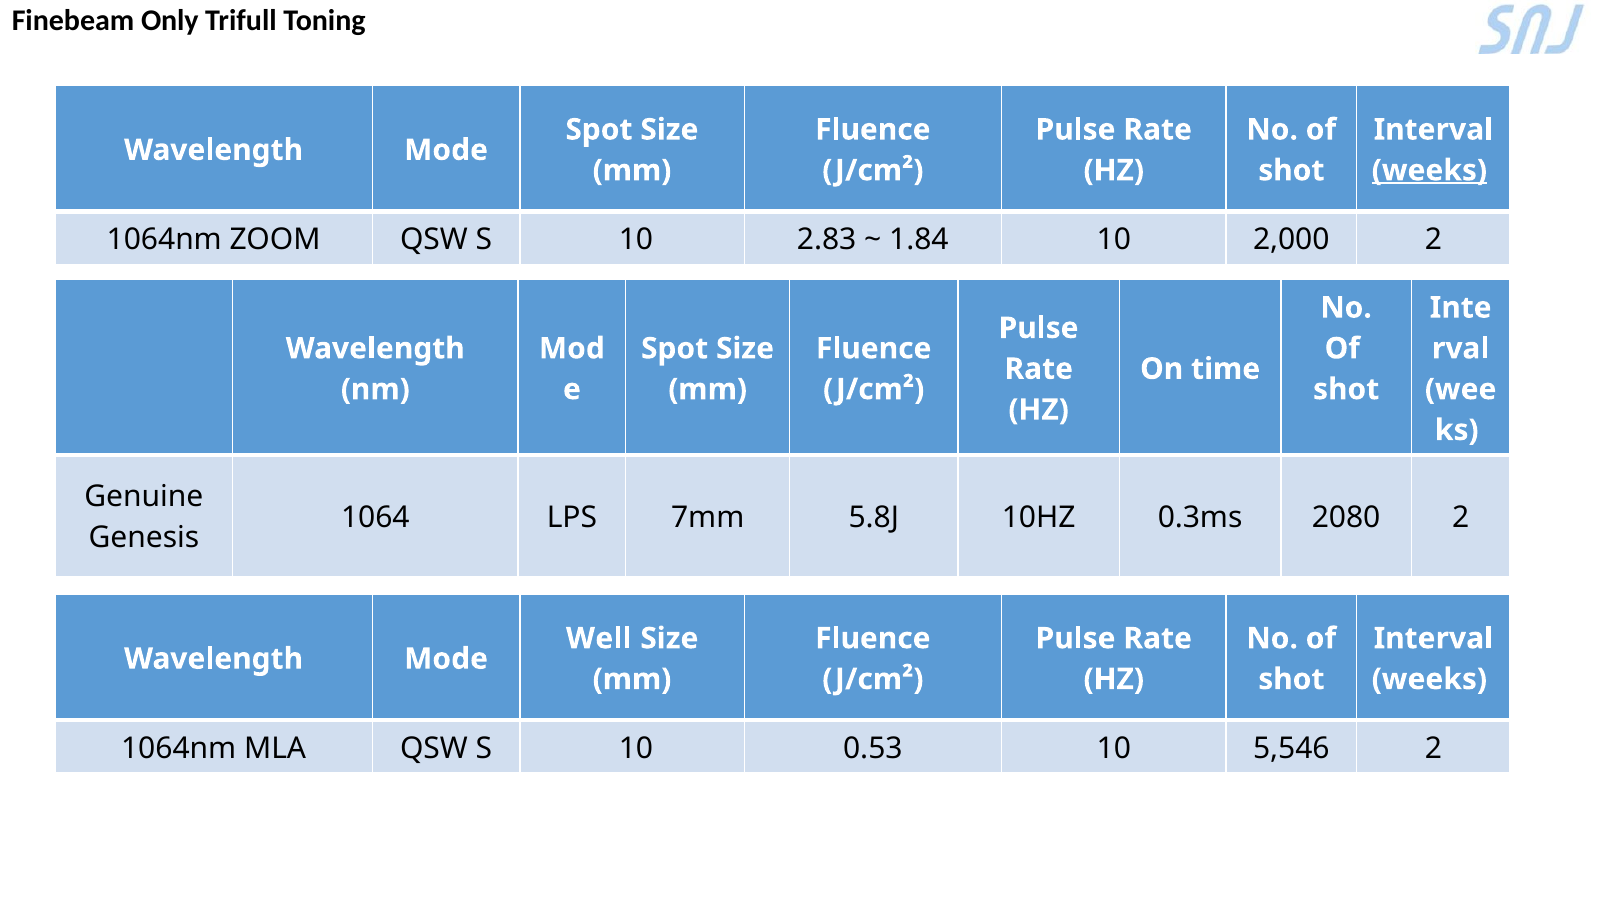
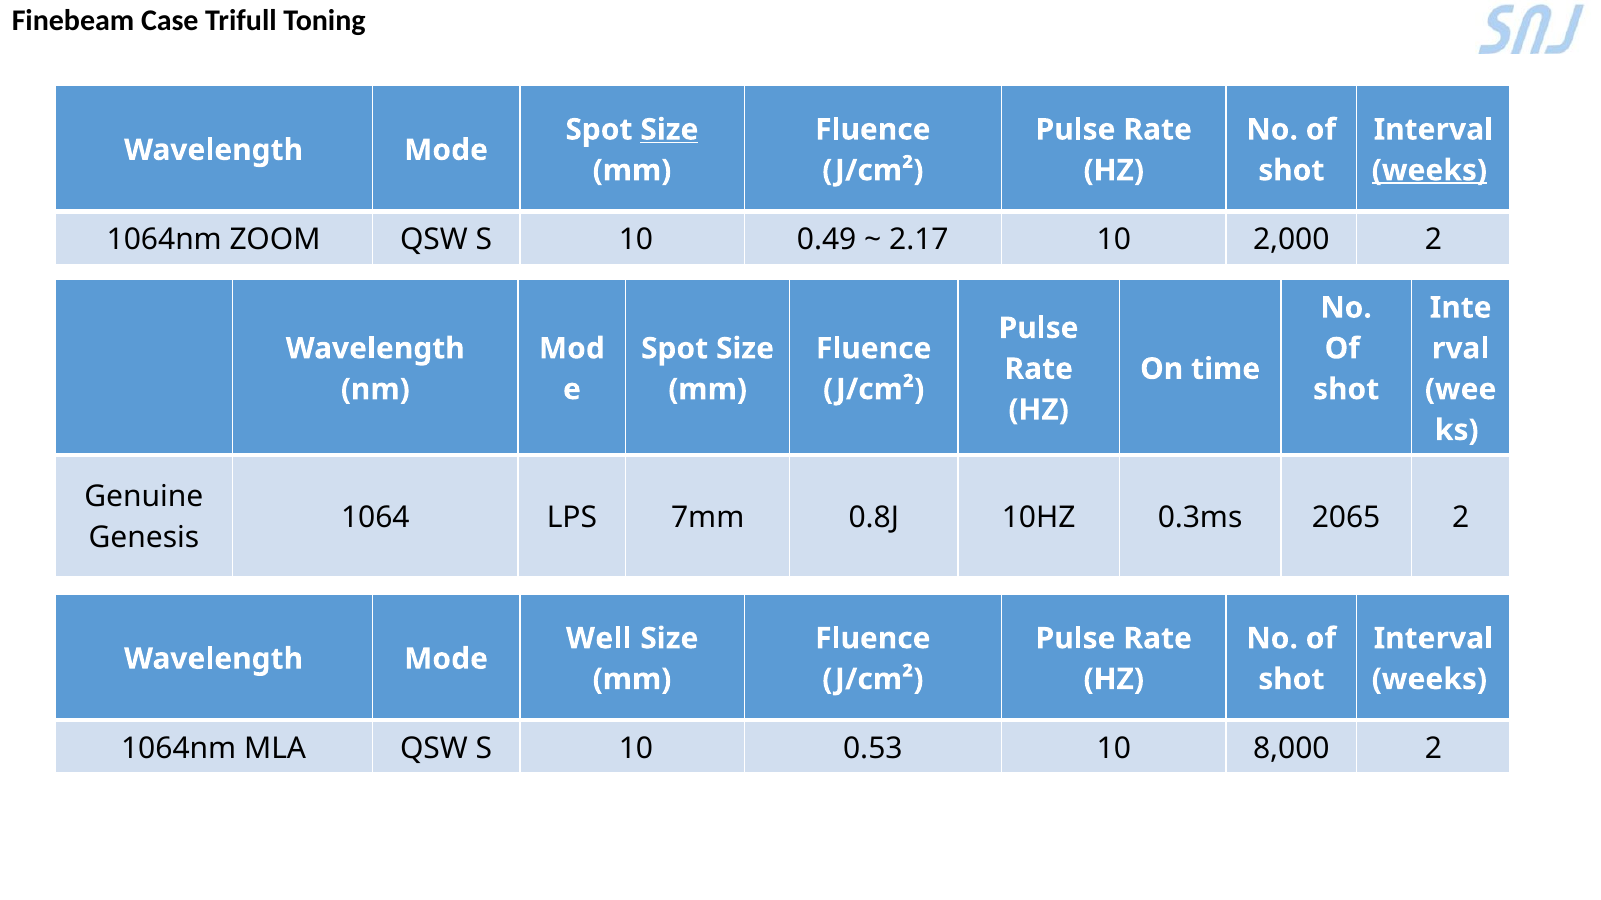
Only: Only -> Case
Size at (669, 130) underline: none -> present
2.83: 2.83 -> 0.49
1.84: 1.84 -> 2.17
5.8J: 5.8J -> 0.8J
2080: 2080 -> 2065
5,546: 5,546 -> 8,000
